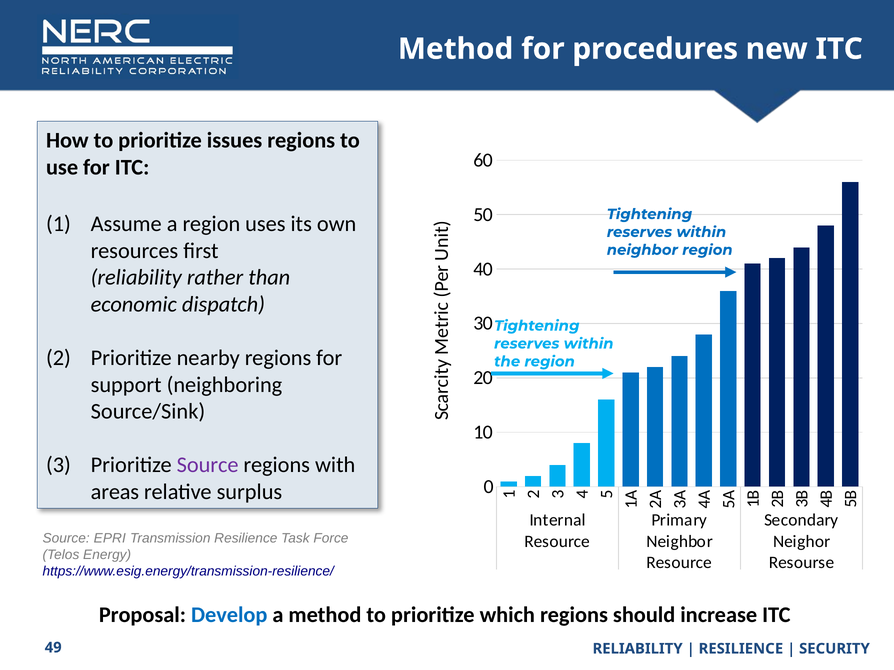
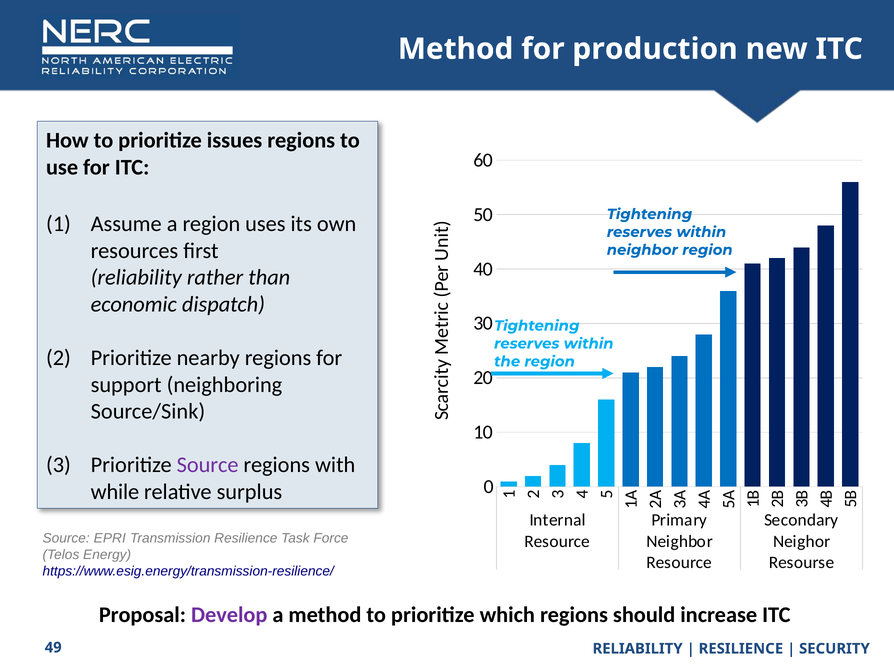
procedures: procedures -> production
areas: areas -> while
Develop colour: blue -> purple
